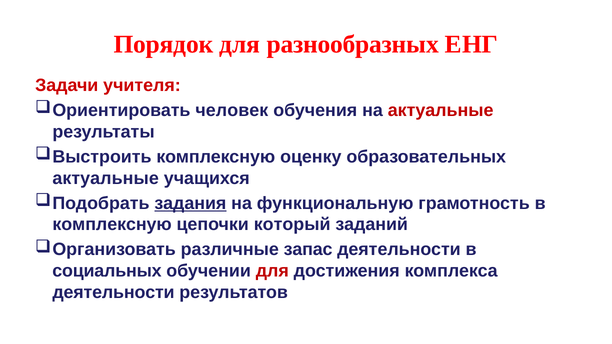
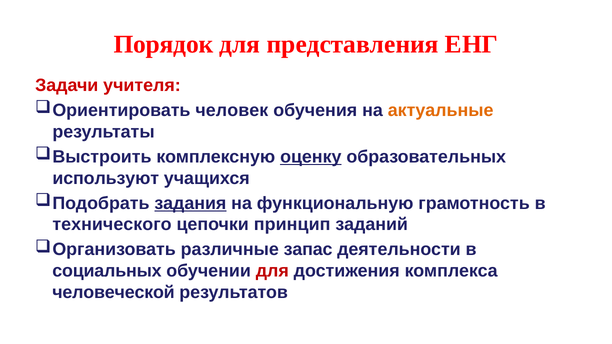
разнообразных: разнообразных -> представления
актуальные at (441, 110) colour: red -> orange
оценку underline: none -> present
актуальные at (106, 178): актуальные -> используют
комплексную at (112, 225): комплексную -> технического
который: который -> принцип
деятельности at (113, 293): деятельности -> человеческой
